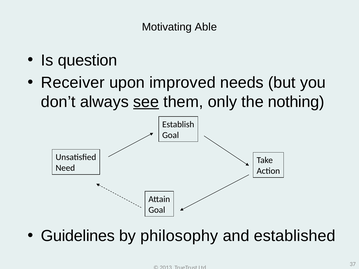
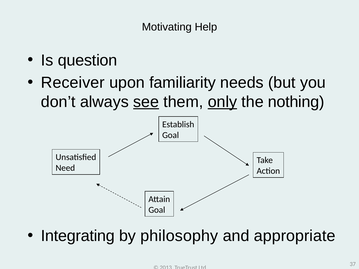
Able: Able -> Help
improved: improved -> familiarity
only underline: none -> present
Guidelines: Guidelines -> Integrating
established: established -> appropriate
